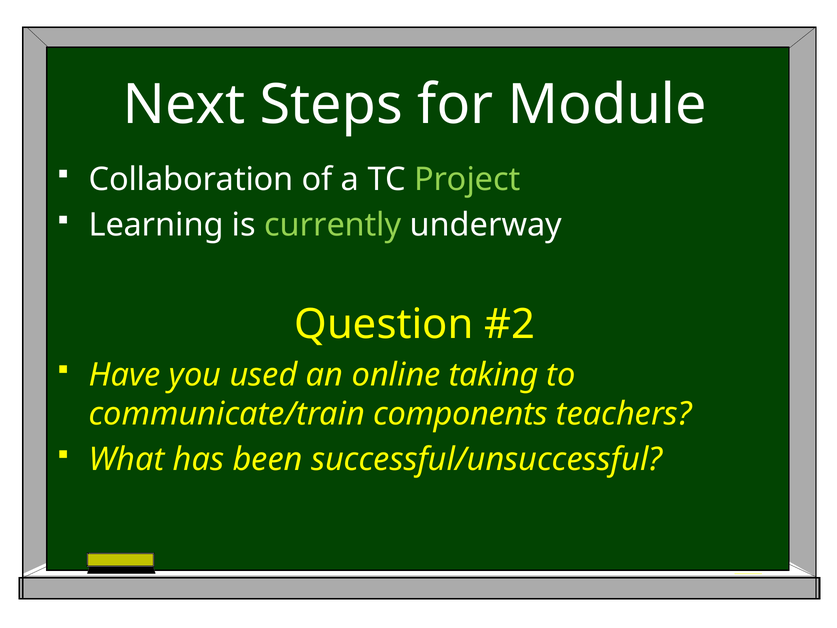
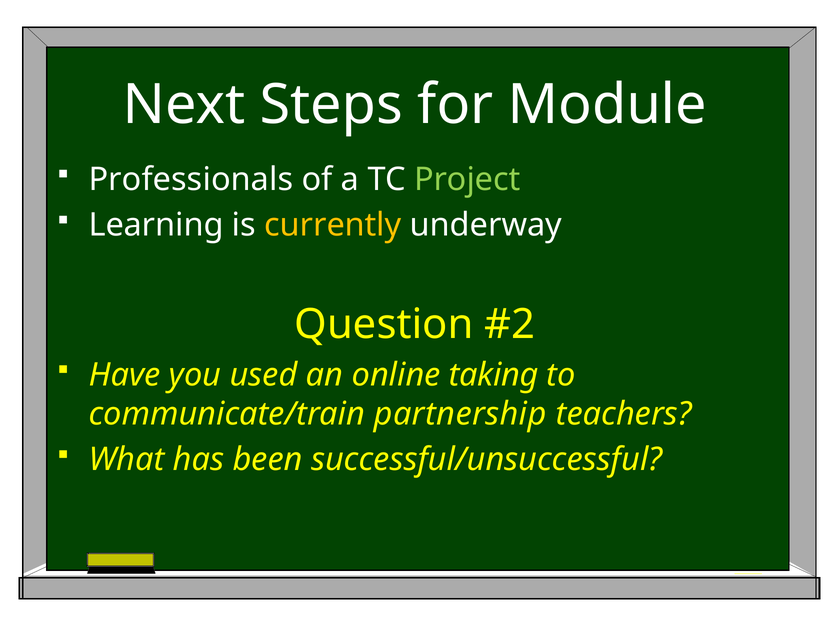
Collaboration: Collaboration -> Professionals
currently colour: light green -> yellow
components: components -> partnership
